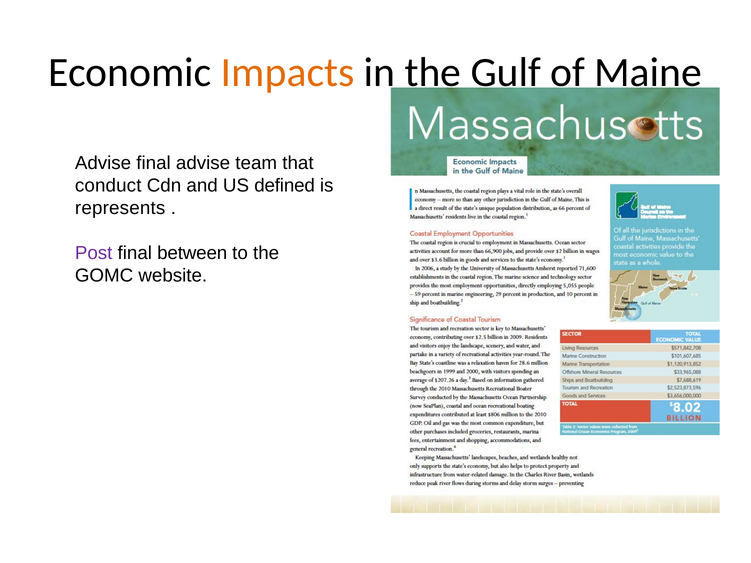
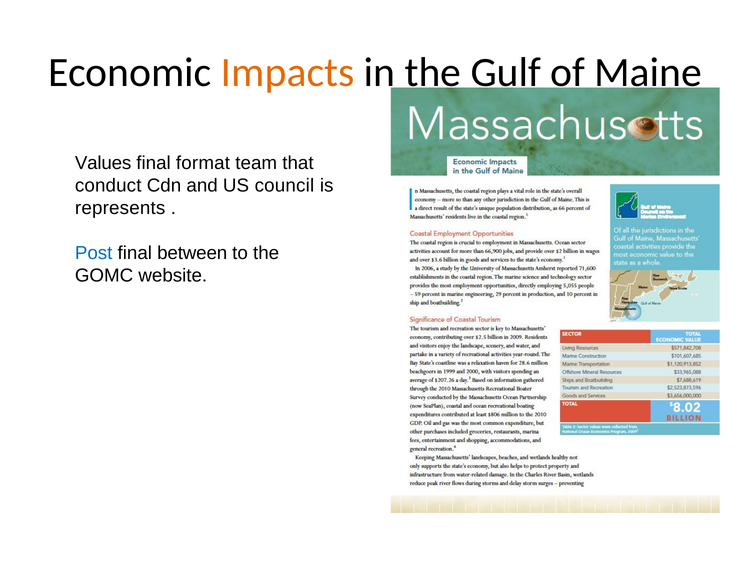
Advise at (103, 163): Advise -> Values
final advise: advise -> format
defined: defined -> council
Post colour: purple -> blue
